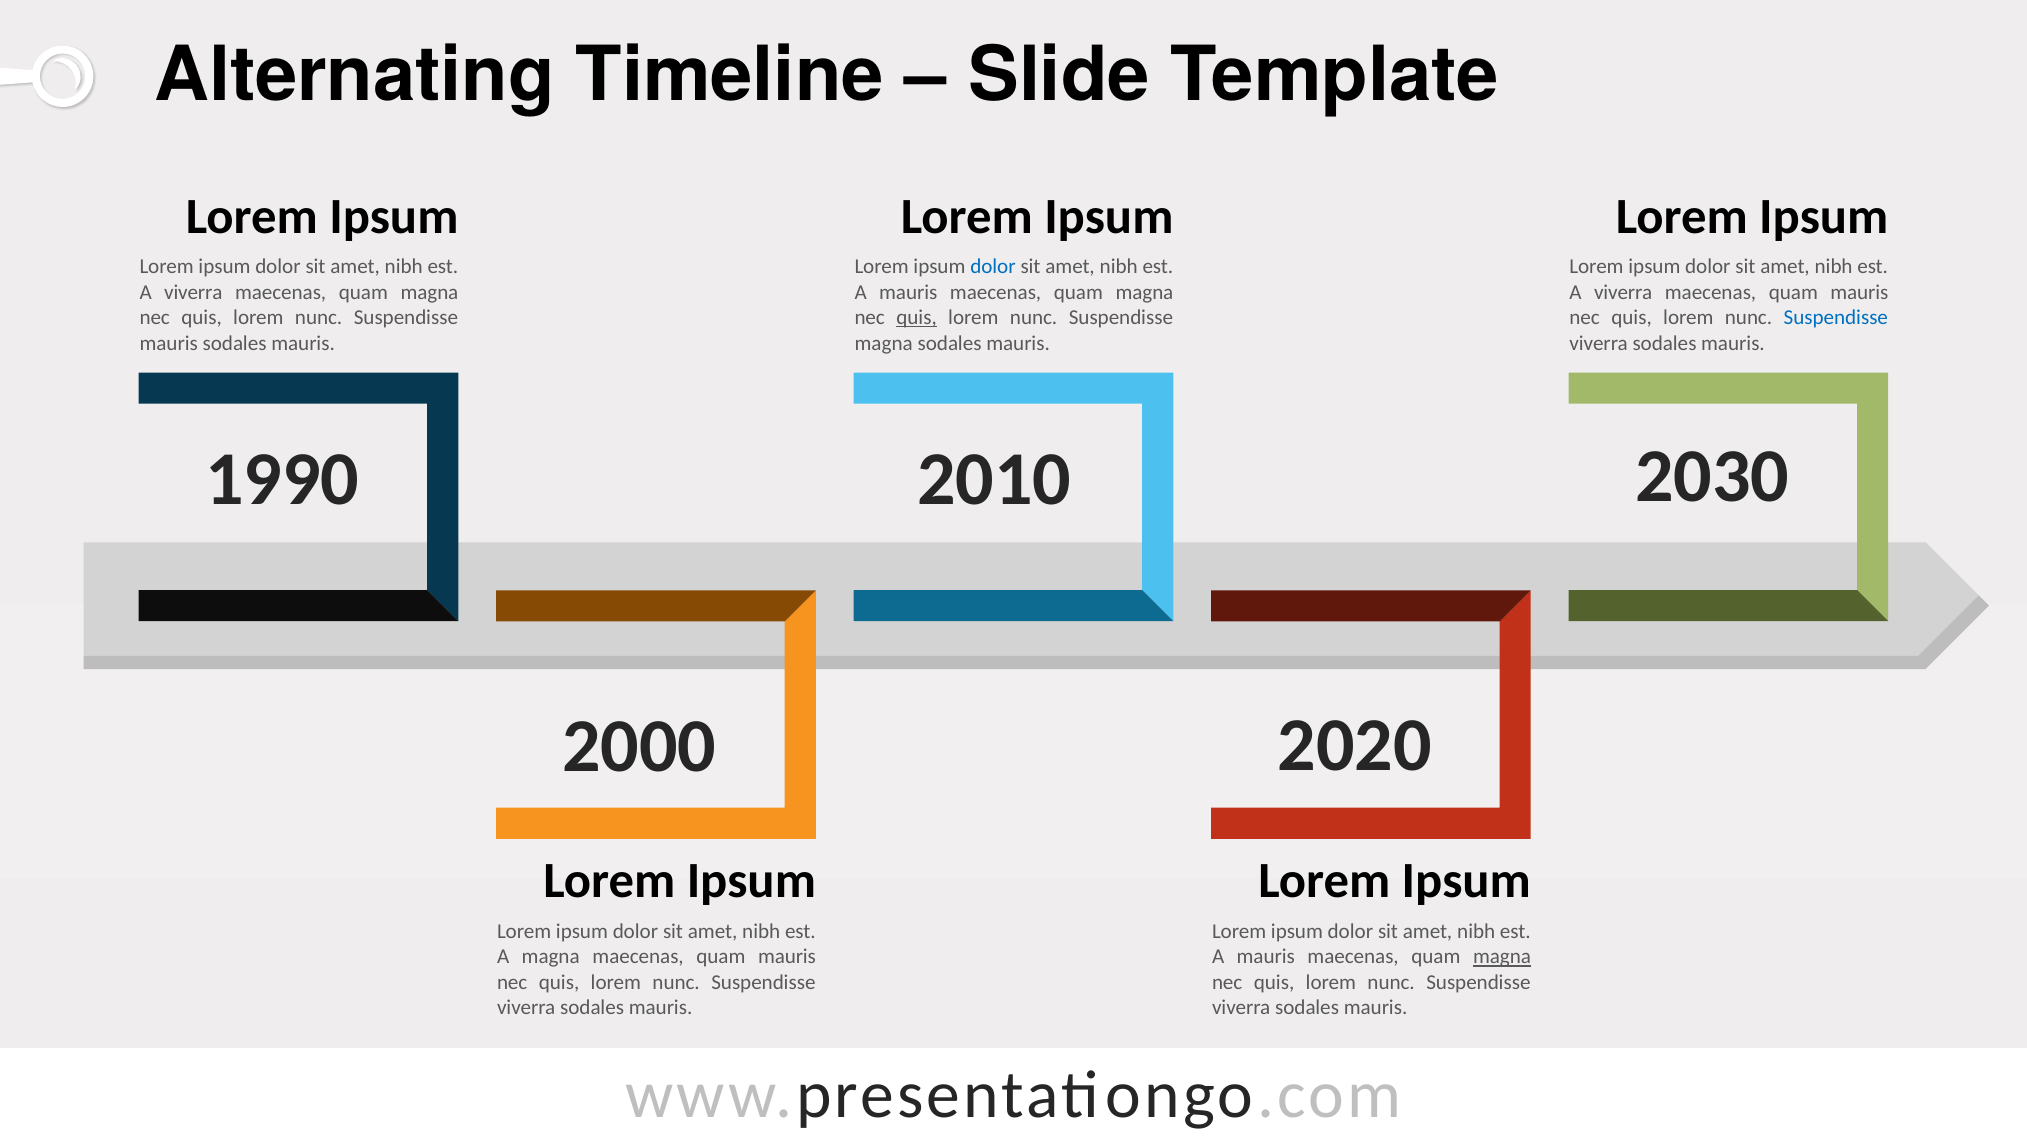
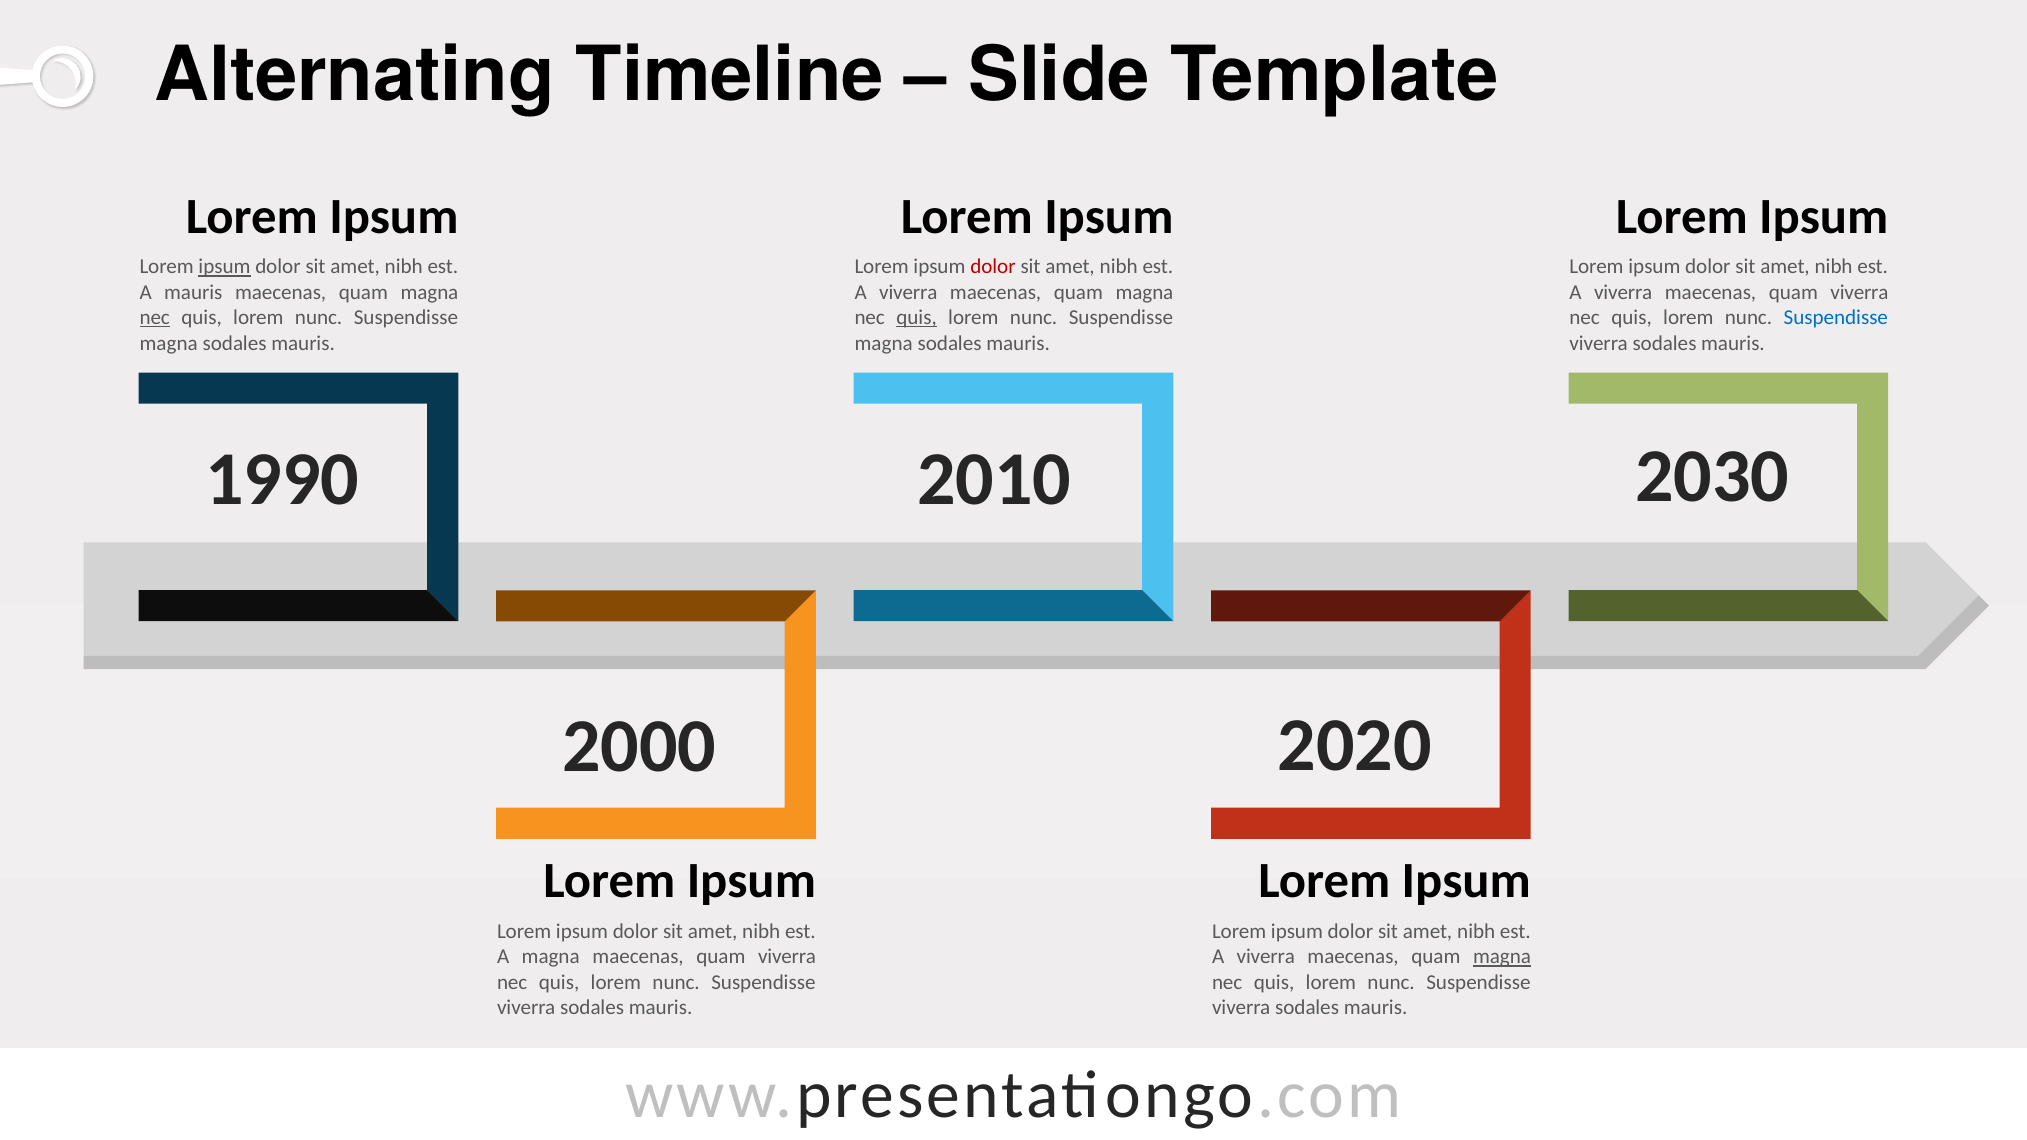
ipsum at (225, 267) underline: none -> present
dolor at (993, 267) colour: blue -> red
viverra at (193, 292): viverra -> mauris
mauris at (908, 292): mauris -> viverra
mauris at (1859, 292): mauris -> viverra
nec at (155, 318) underline: none -> present
mauris at (169, 343): mauris -> magna
magna maecenas quam mauris: mauris -> viverra
mauris at (1266, 957): mauris -> viverra
